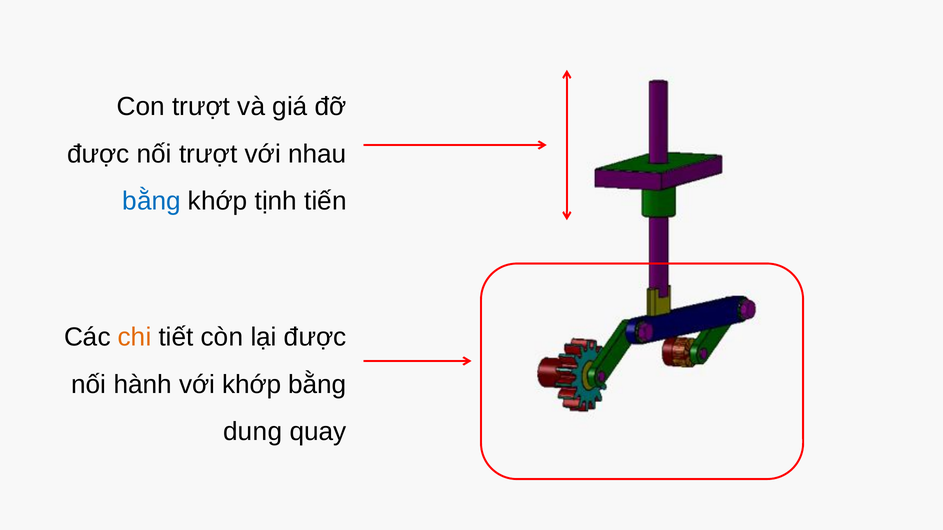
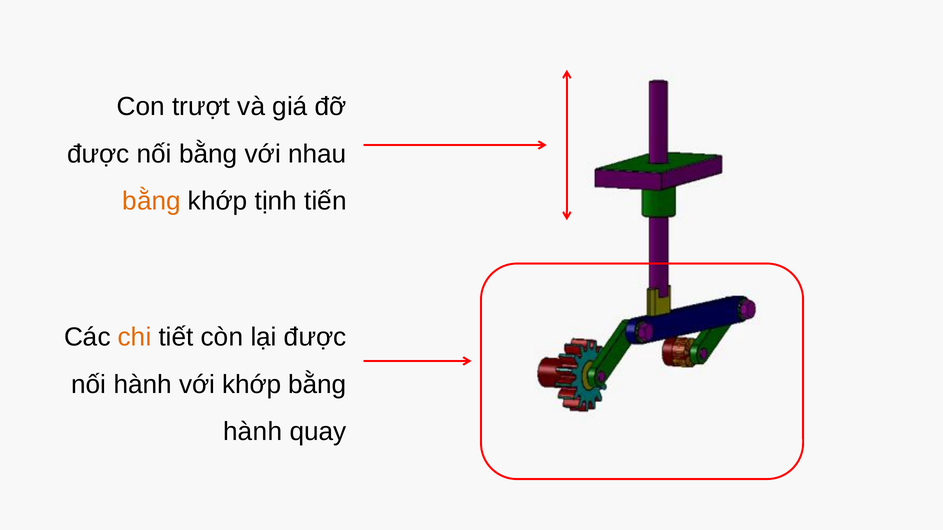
nối trượt: trượt -> bằng
bằng at (152, 201) colour: blue -> orange
dung at (253, 432): dung -> hành
